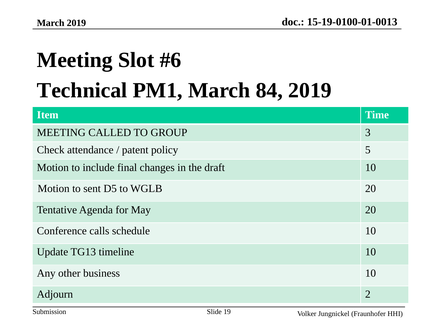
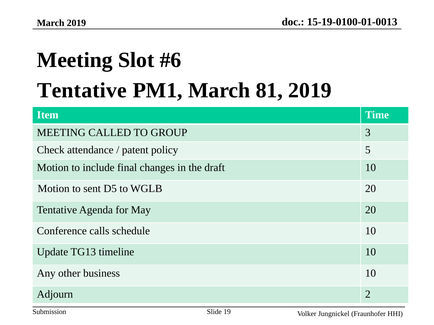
Technical at (82, 91): Technical -> Tentative
84: 84 -> 81
